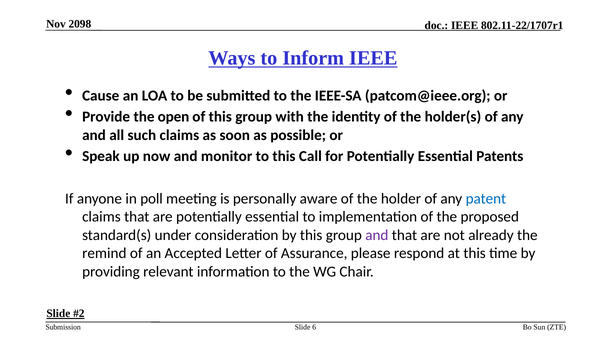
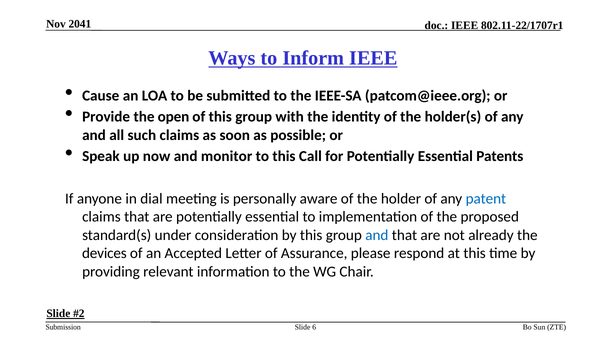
2098: 2098 -> 2041
poll: poll -> dial
and at (377, 235) colour: purple -> blue
remind: remind -> devices
